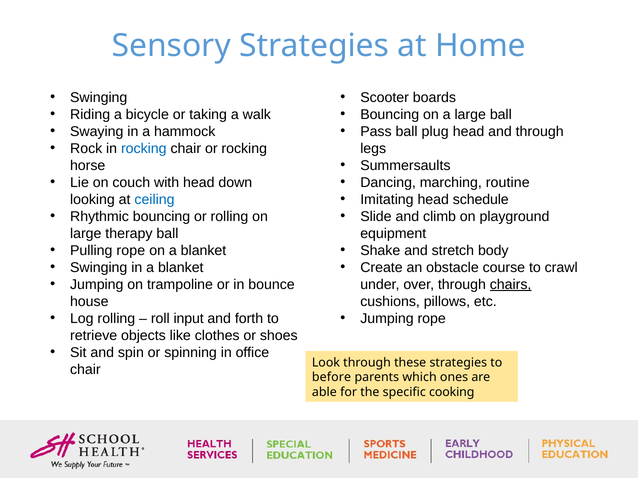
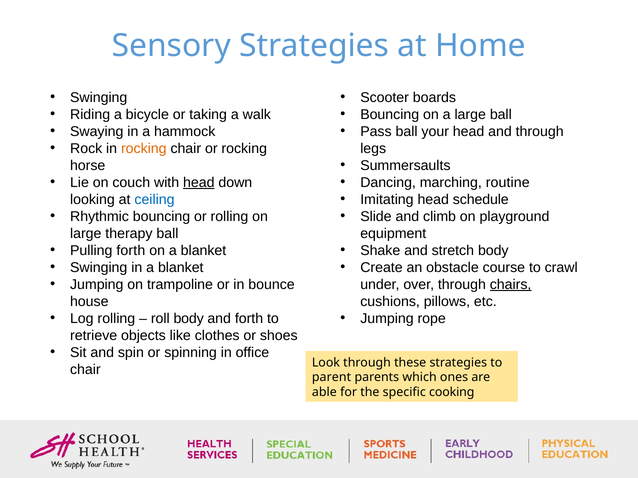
plug: plug -> your
rocking at (144, 149) colour: blue -> orange
head at (199, 183) underline: none -> present
Pulling rope: rope -> forth
roll input: input -> body
before: before -> parent
